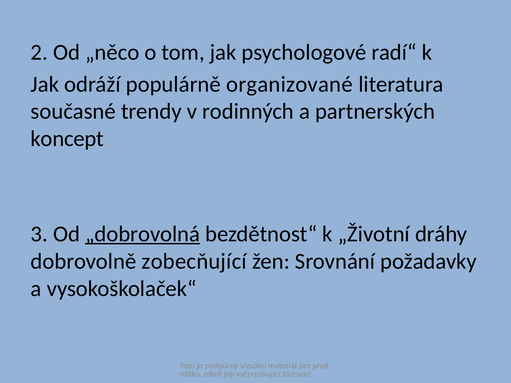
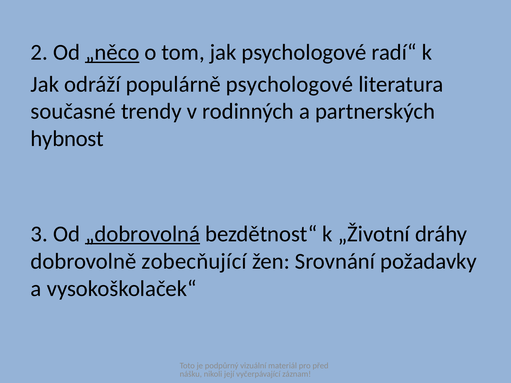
„něco underline: none -> present
populárně organizované: organizované -> psychologové
koncept: koncept -> hybnost
